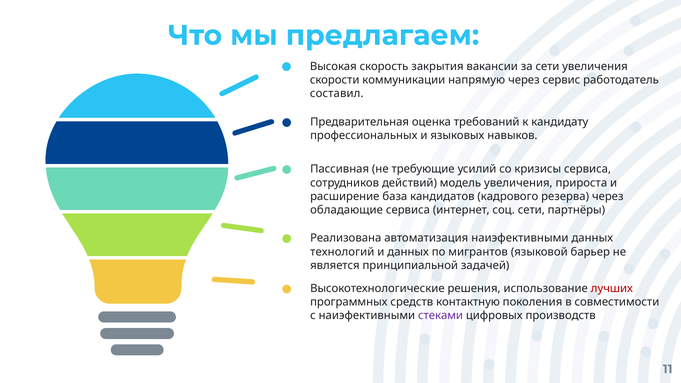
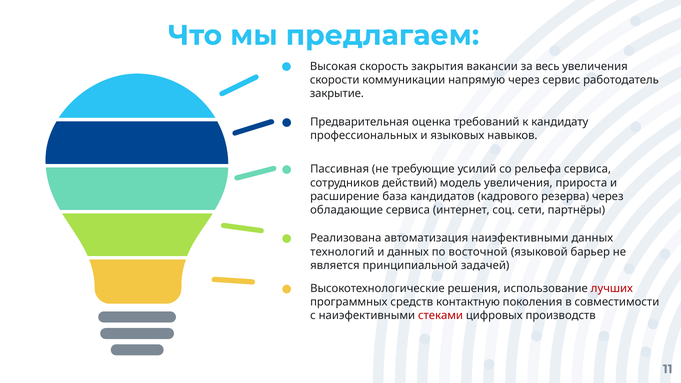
за сети: сети -> весь
составил: составил -> закрытие
кризисы: кризисы -> рельефа
мигрантов: мигрантов -> восточной
стеками colour: purple -> red
